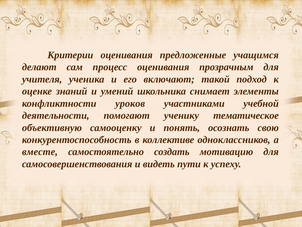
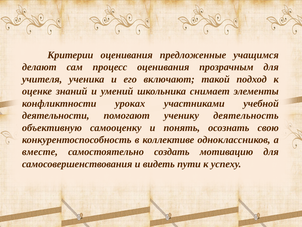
уроков: уроков -> уроках
тематическое: тематическое -> деятельность
